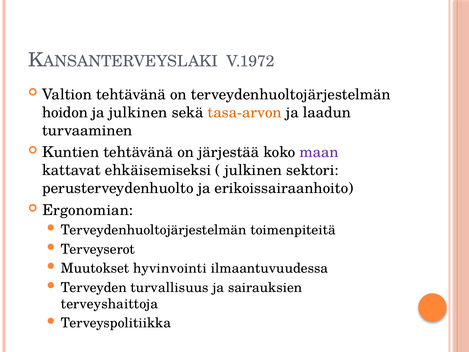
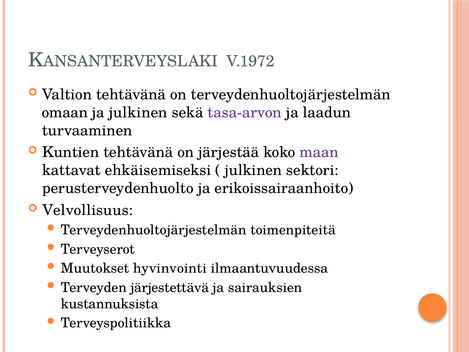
hoidon: hoidon -> omaan
tasa-arvon colour: orange -> purple
Ergonomian: Ergonomian -> Velvollisuus
turvallisuus: turvallisuus -> järjestettävä
terveyshaittoja: terveyshaittoja -> kustannuksista
